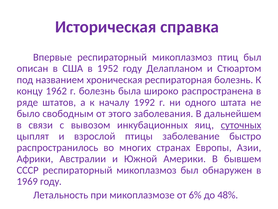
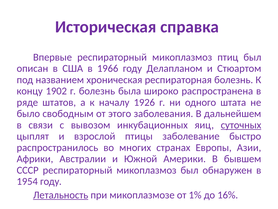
1952: 1952 -> 1966
1962: 1962 -> 1902
1992: 1992 -> 1926
1969: 1969 -> 1954
Летальность underline: none -> present
6%: 6% -> 1%
48%: 48% -> 16%
